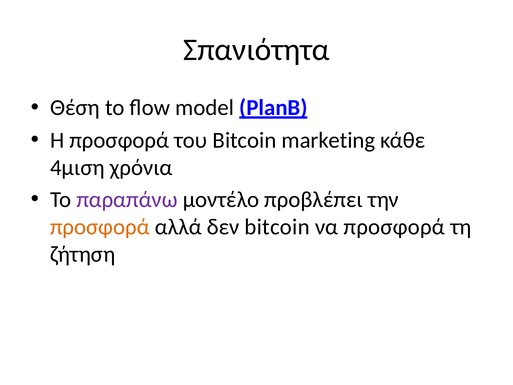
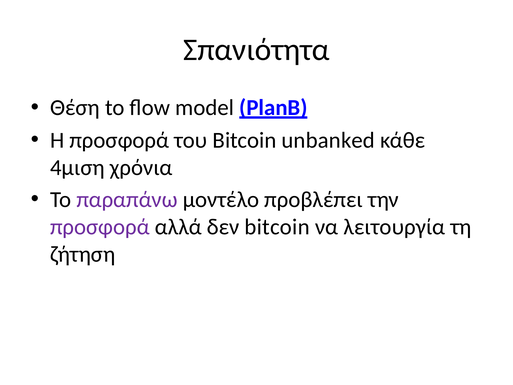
marketing: marketing -> unbanked
προσφορά at (100, 227) colour: orange -> purple
να προσφορά: προσφορά -> λειτουργία
